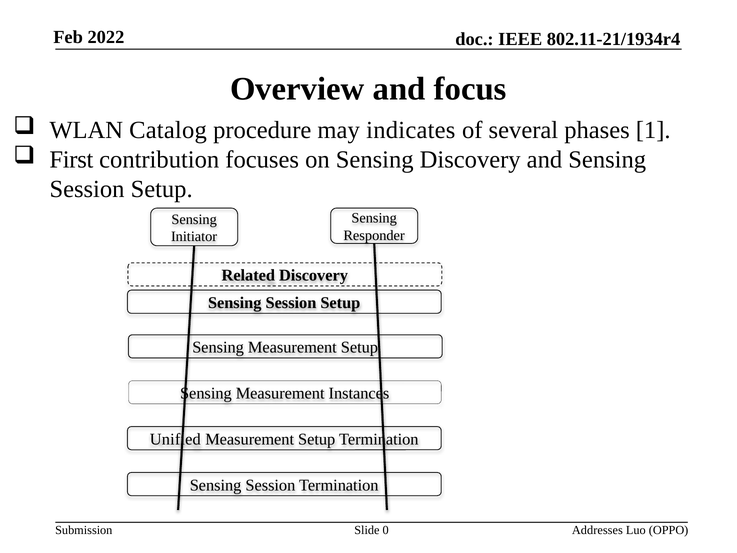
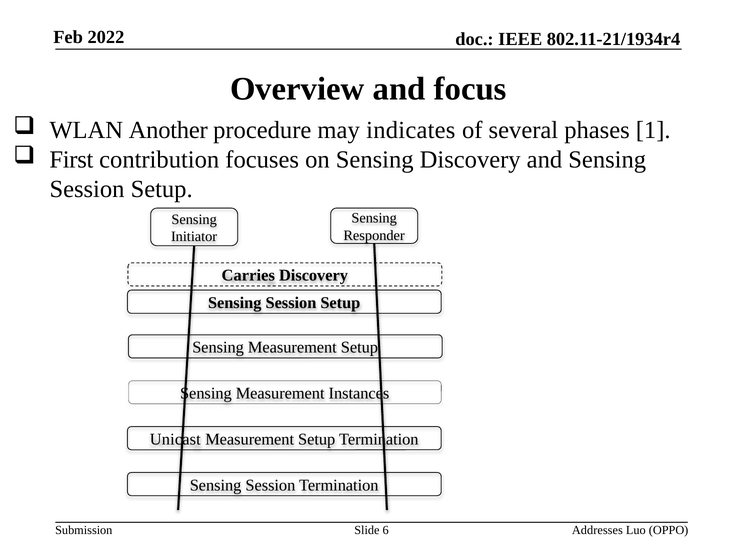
Catalog: Catalog -> Another
Related: Related -> Carries
Unified: Unified -> Unicast
0: 0 -> 6
